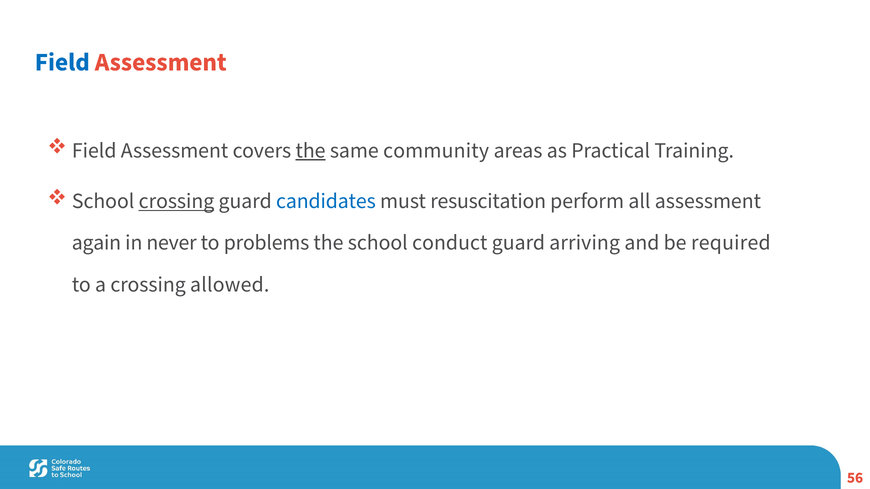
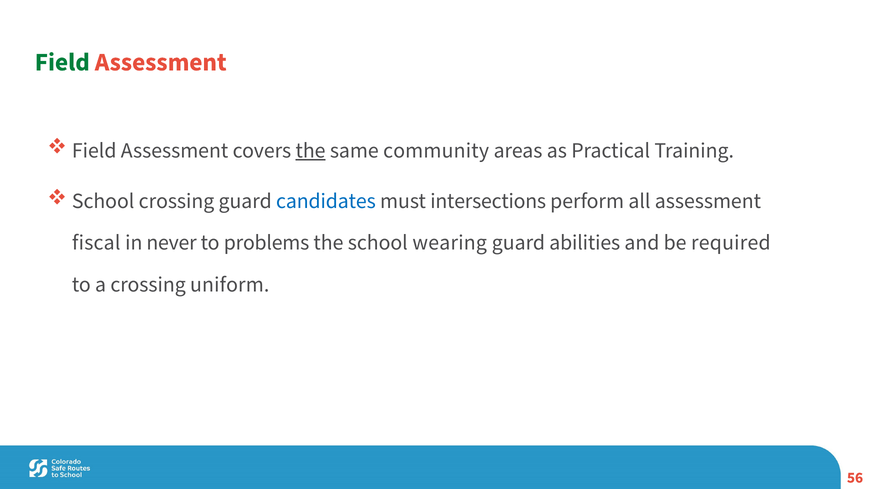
Field at (62, 62) colour: blue -> green
crossing at (176, 201) underline: present -> none
resuscitation: resuscitation -> intersections
again: again -> fiscal
conduct: conduct -> wearing
arriving: arriving -> abilities
allowed: allowed -> uniform
